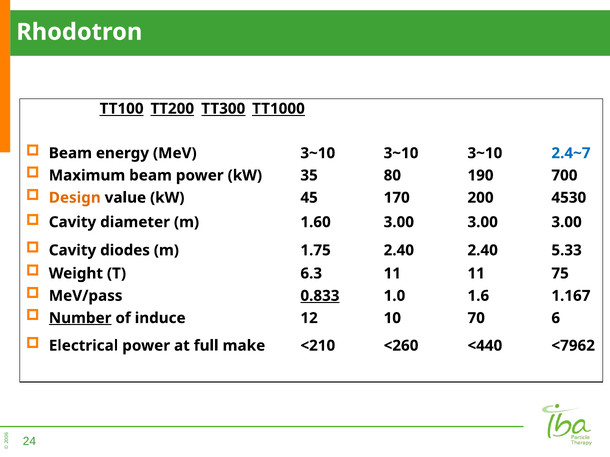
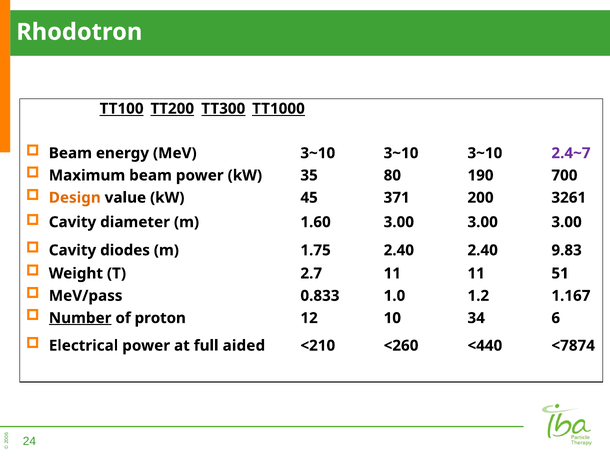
2.4~7 colour: blue -> purple
170: 170 -> 371
4530: 4530 -> 3261
5.33: 5.33 -> 9.83
6.3: 6.3 -> 2.7
75: 75 -> 51
0.833 underline: present -> none
1.6: 1.6 -> 1.2
induce: induce -> proton
70: 70 -> 34
make: make -> aided
<7962: <7962 -> <7874
